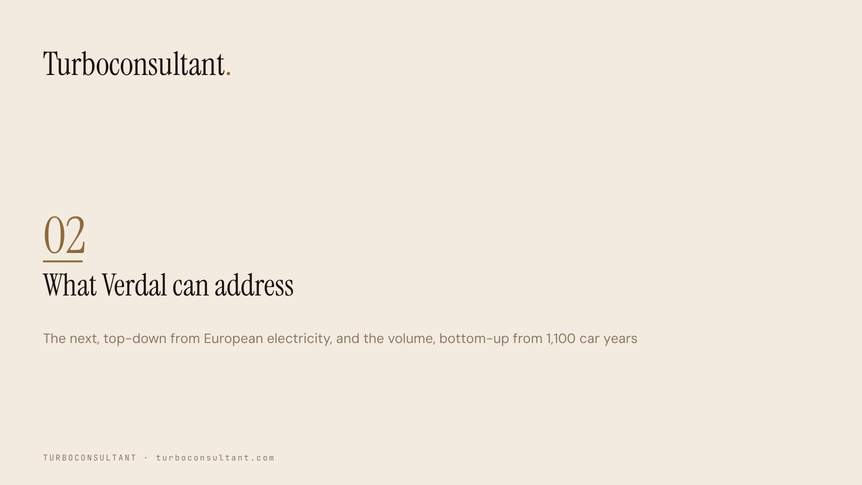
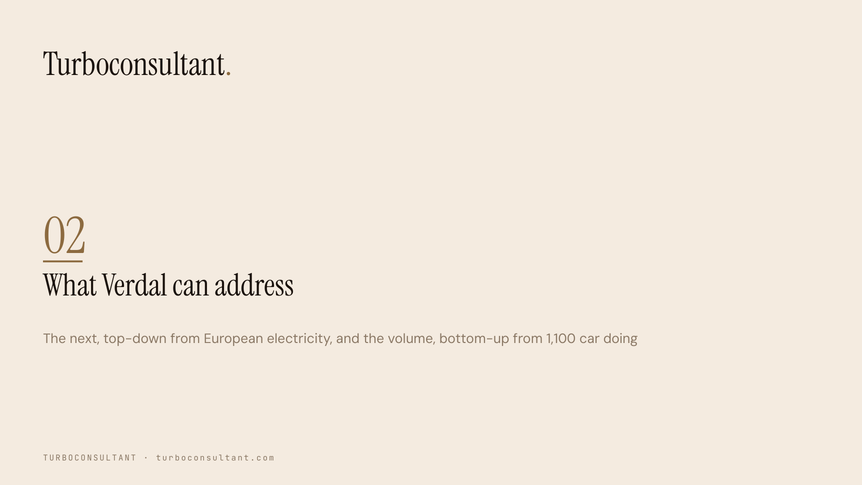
years: years -> doing
